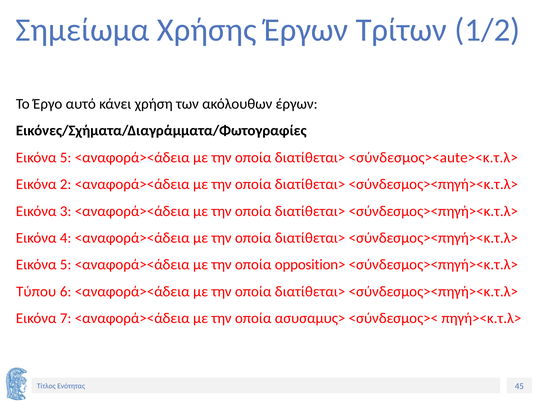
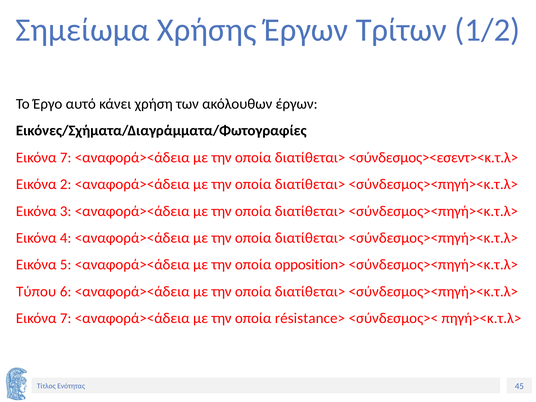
5 at (66, 158): 5 -> 7
<σύνδεσμος><aute><κ.τ.λ>: <σύνδεσμος><aute><κ.τ.λ> -> <σύνδεσμος><εσεντ><κ.τ.λ>
ασυσαμυς>: ασυσαμυς> -> résistance>
